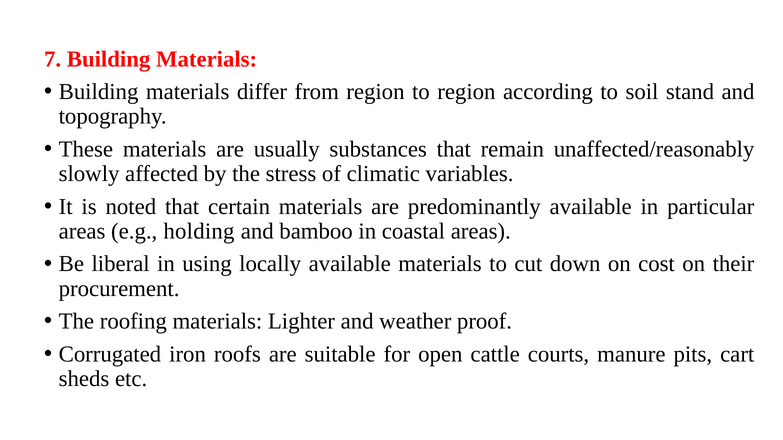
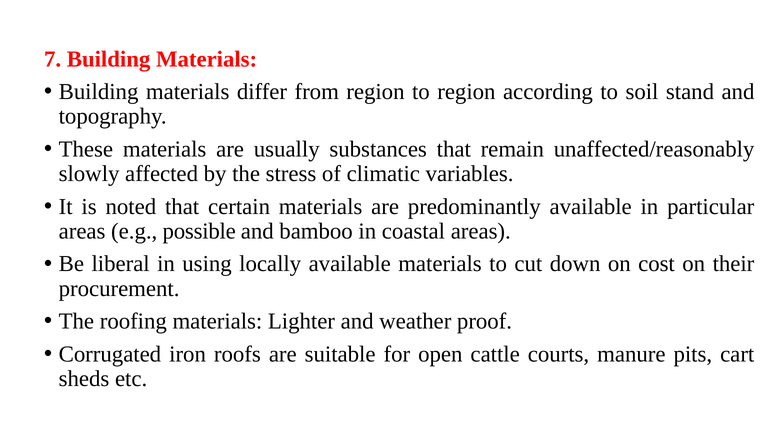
holding: holding -> possible
